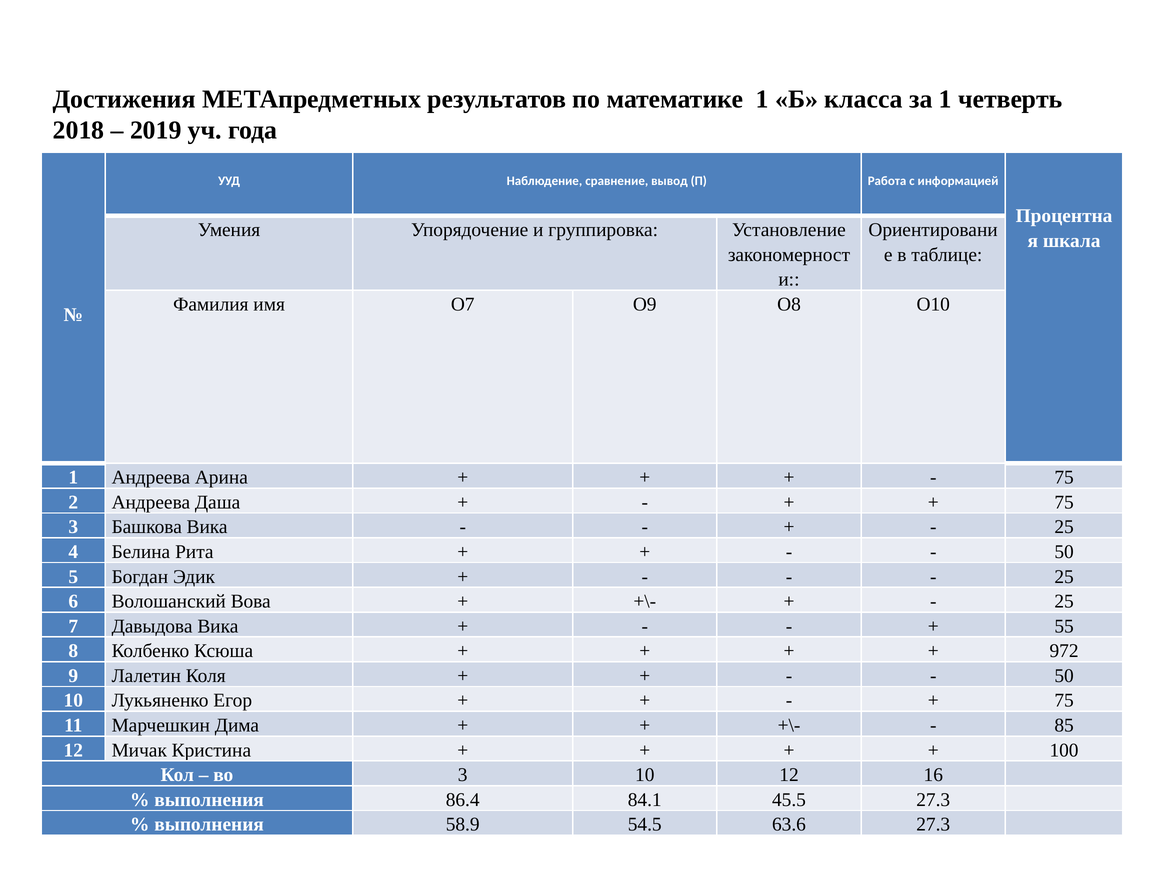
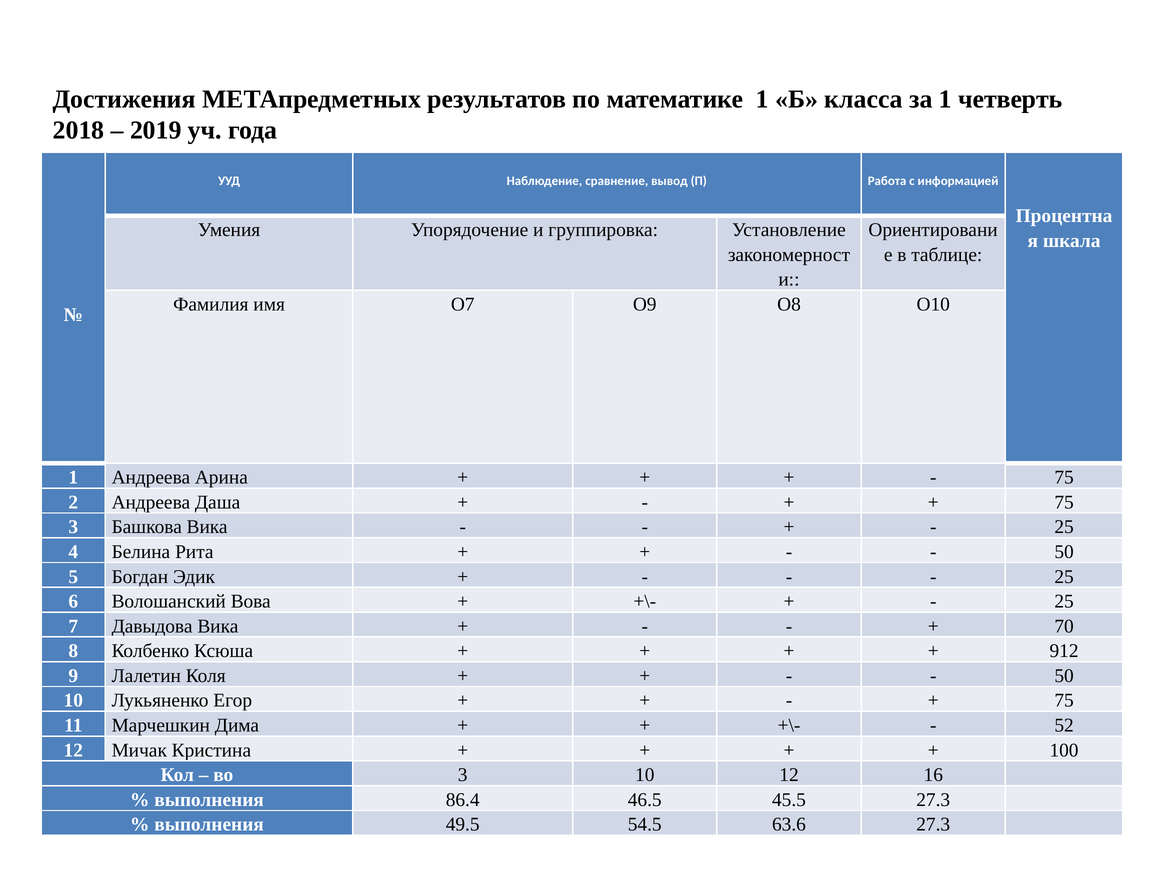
55: 55 -> 70
972: 972 -> 912
85: 85 -> 52
84.1: 84.1 -> 46.5
58.9: 58.9 -> 49.5
